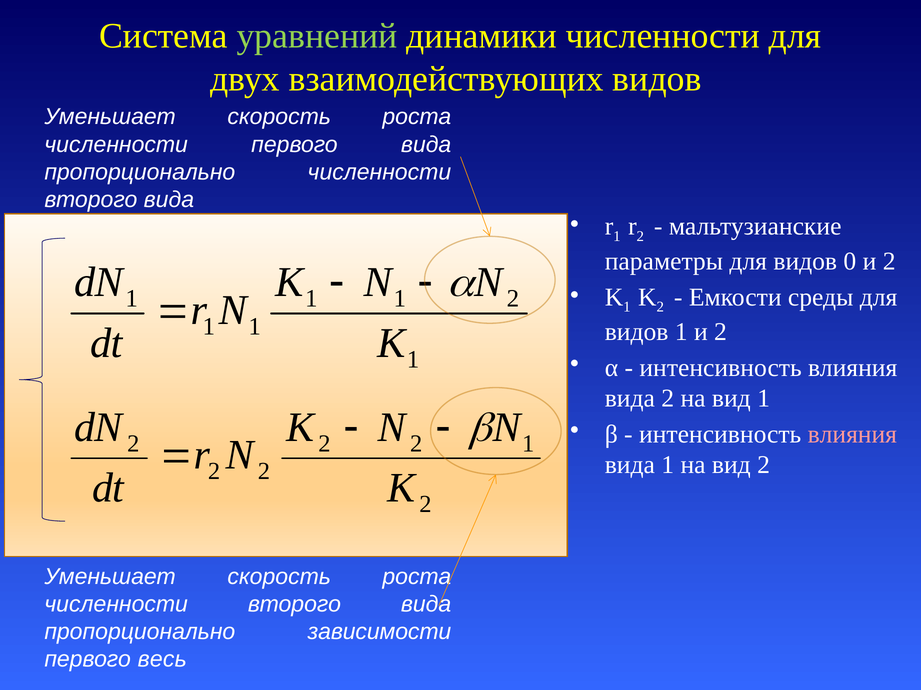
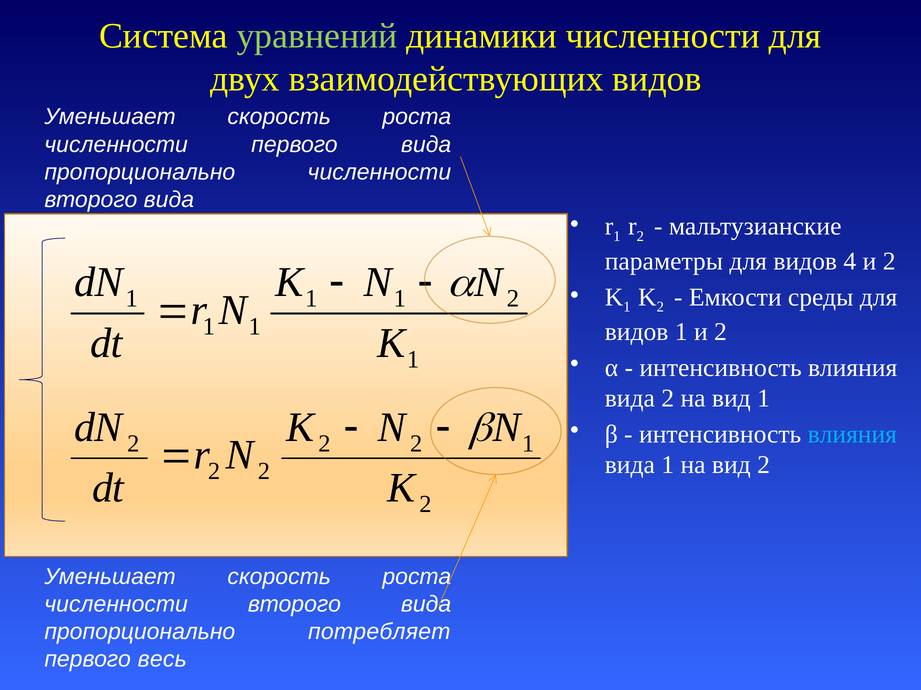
0: 0 -> 4
влияния at (852, 435) colour: pink -> light blue
зависимости: зависимости -> потребляет
